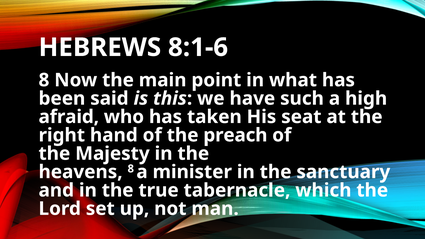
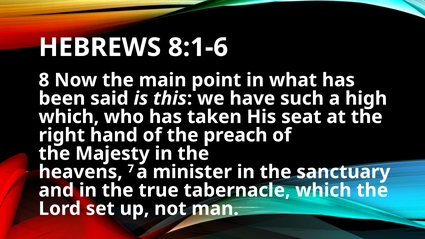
afraid at (69, 117): afraid -> which
heavens 8: 8 -> 7
